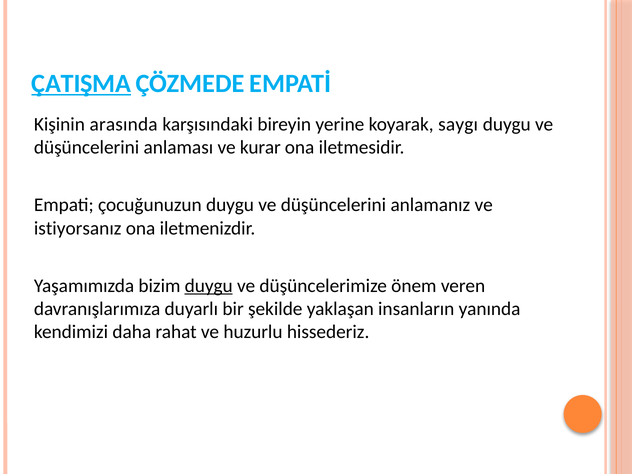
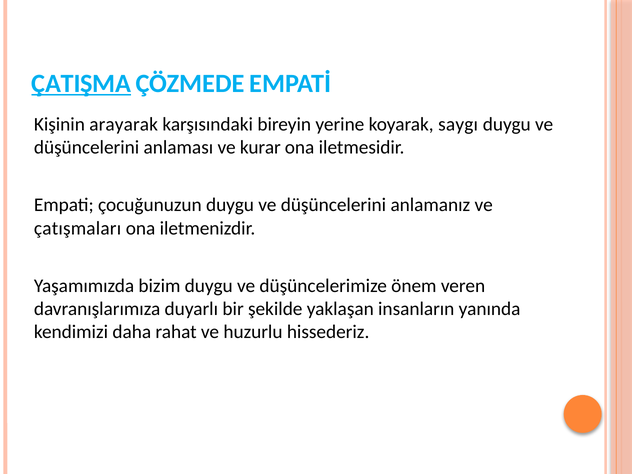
arasında: arasında -> arayarak
istiyorsanız: istiyorsanız -> çatışmaları
duygu at (209, 286) underline: present -> none
